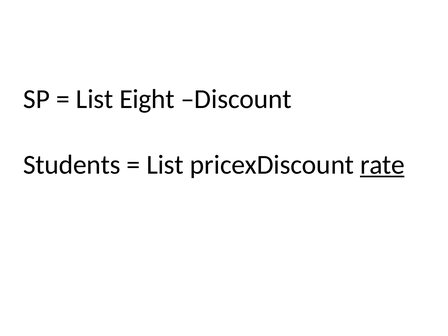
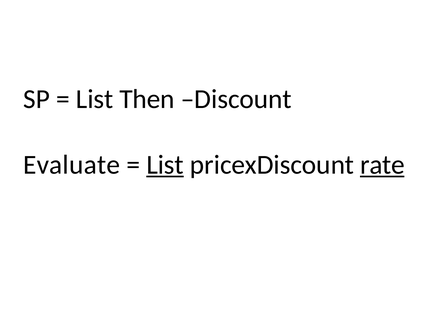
Eight: Eight -> Then
Students: Students -> Evaluate
List at (165, 165) underline: none -> present
